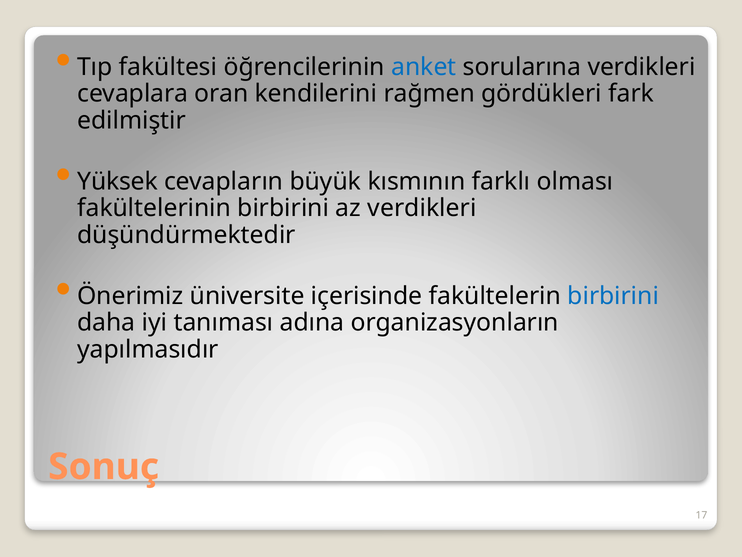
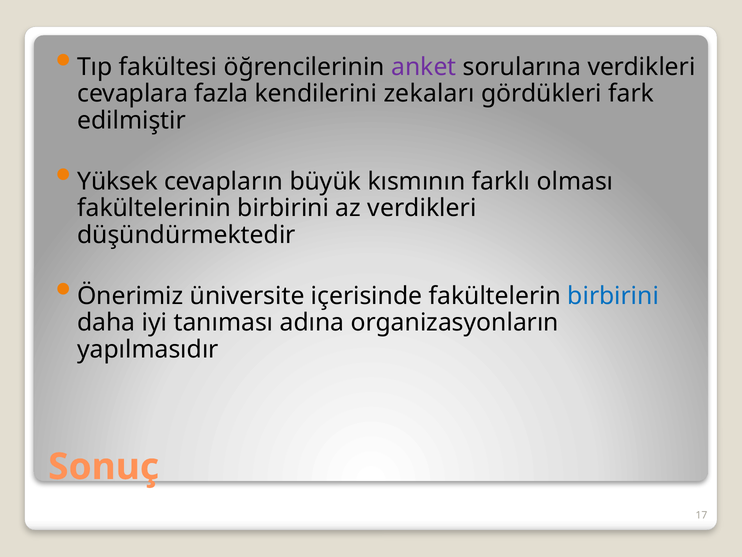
anket colour: blue -> purple
oran: oran -> fazla
rağmen: rağmen -> zekaları
